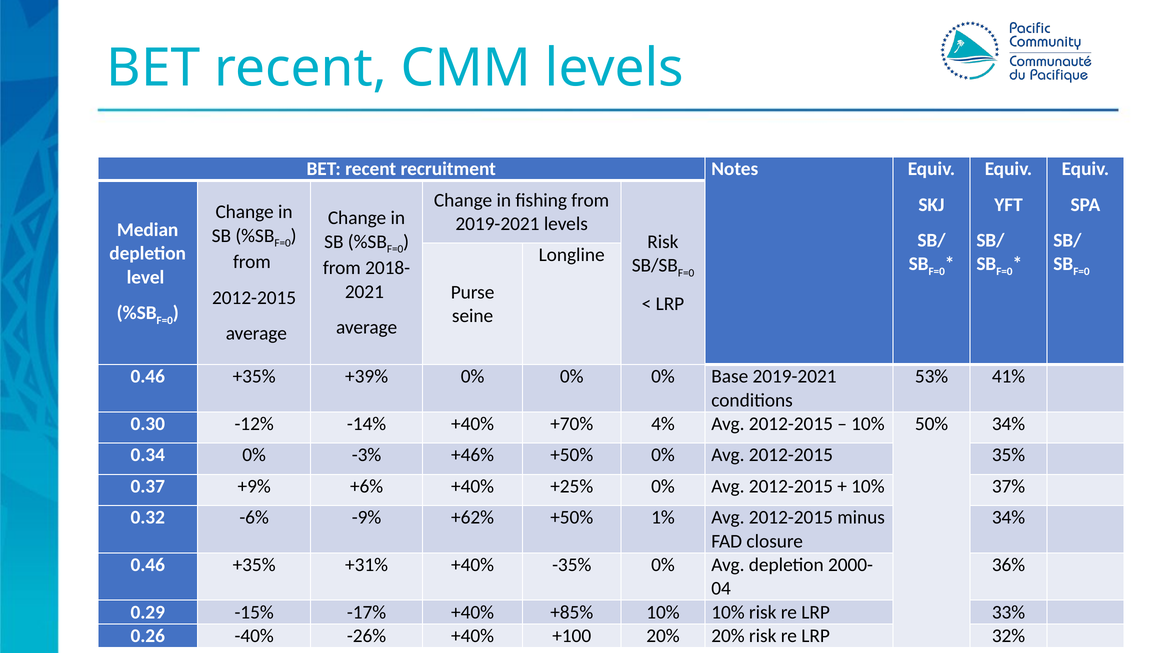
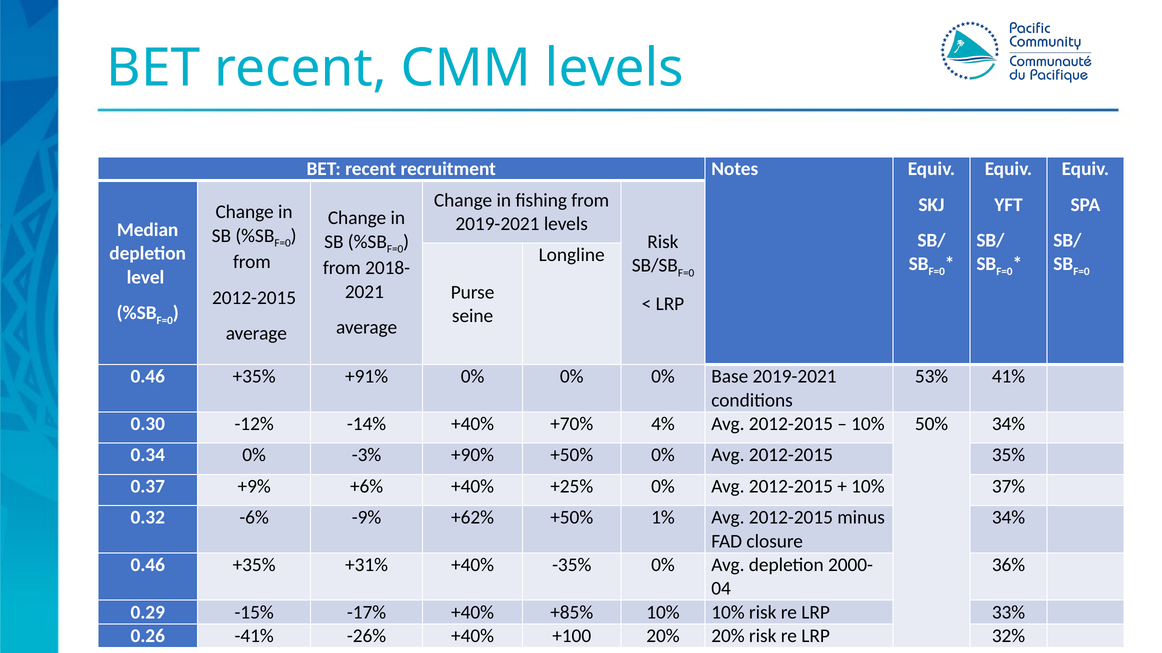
+39%: +39% -> +91%
+46%: +46% -> +90%
-40%: -40% -> -41%
